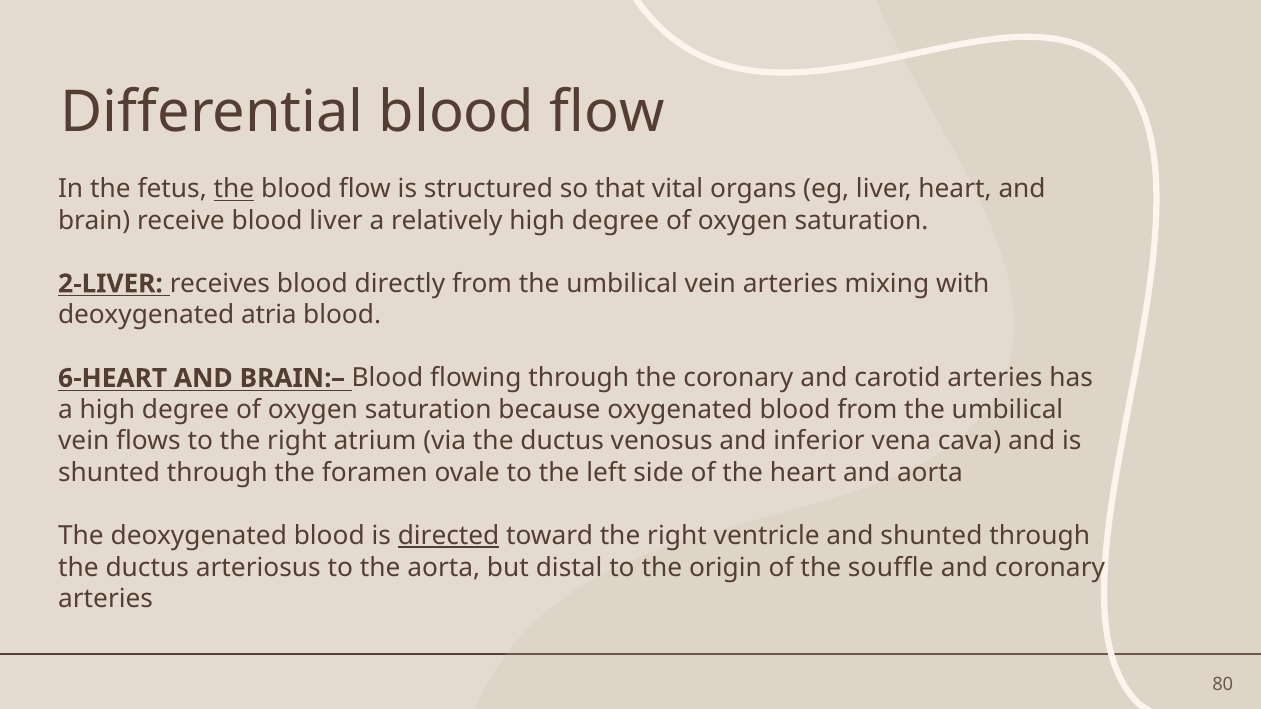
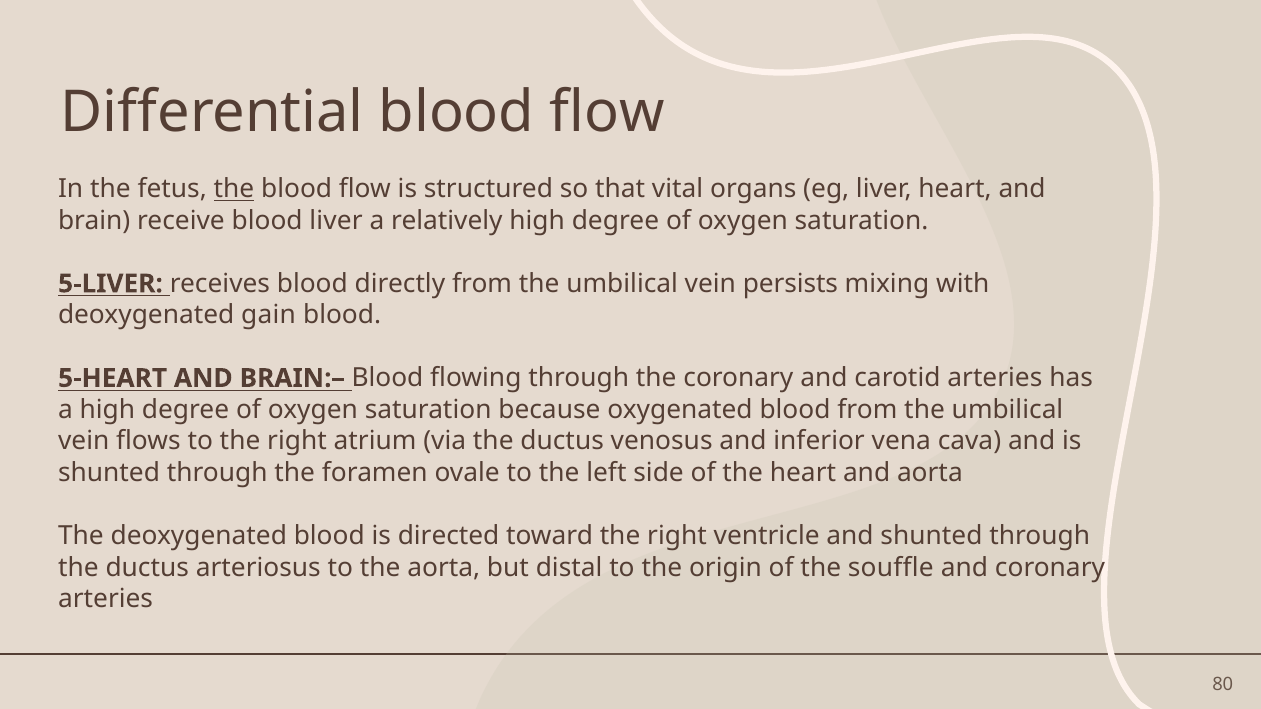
2-LIVER: 2-LIVER -> 5-LIVER
vein arteries: arteries -> persists
atria: atria -> gain
6-HEART: 6-HEART -> 5-HEART
directed underline: present -> none
